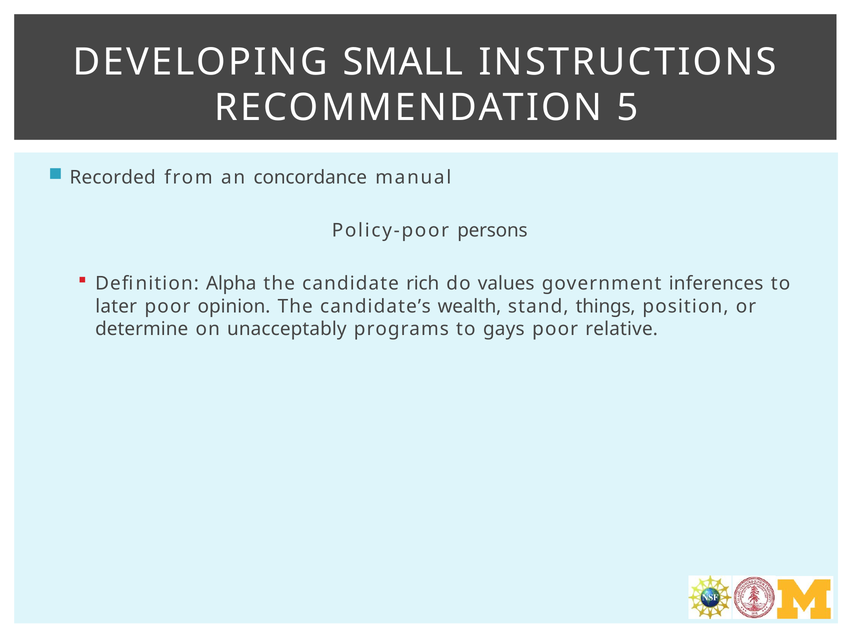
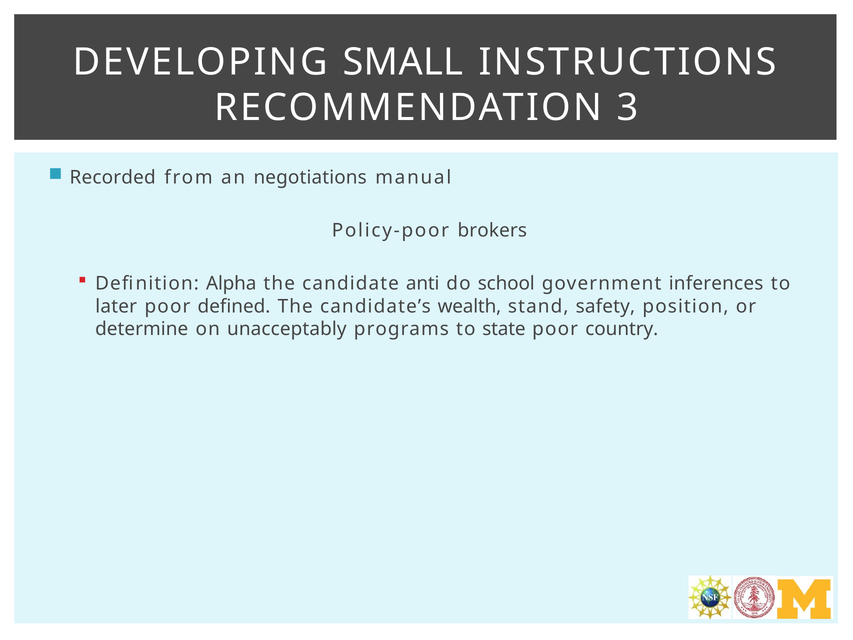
5: 5 -> 3
concordance: concordance -> negotiations
persons: persons -> brokers
rich: rich -> anti
values: values -> school
opinion: opinion -> defined
things: things -> safety
gays: gays -> state
relative: relative -> country
